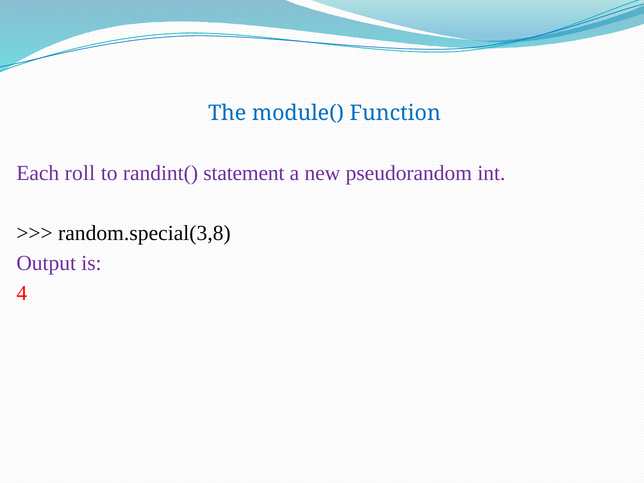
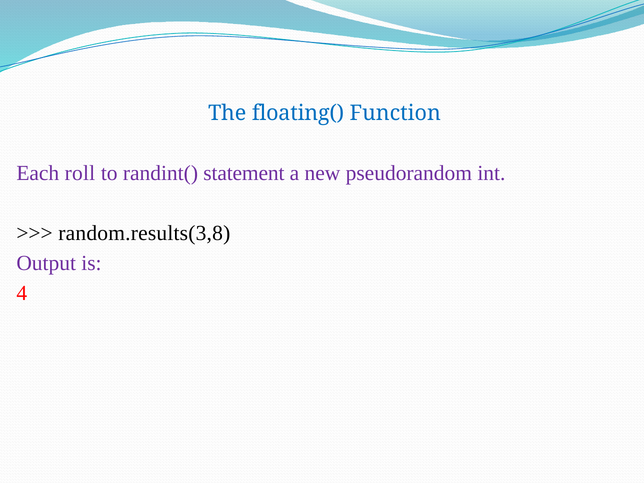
module(: module( -> floating(
random.special(3,8: random.special(3,8 -> random.results(3,8
